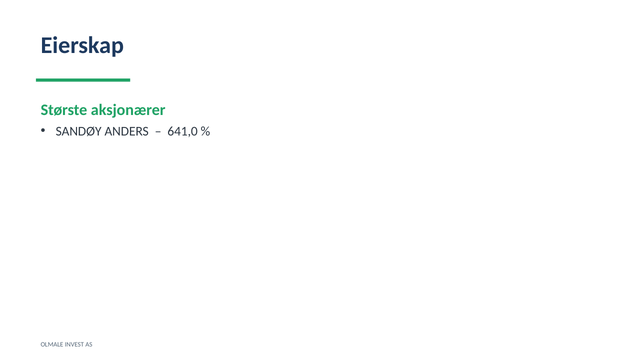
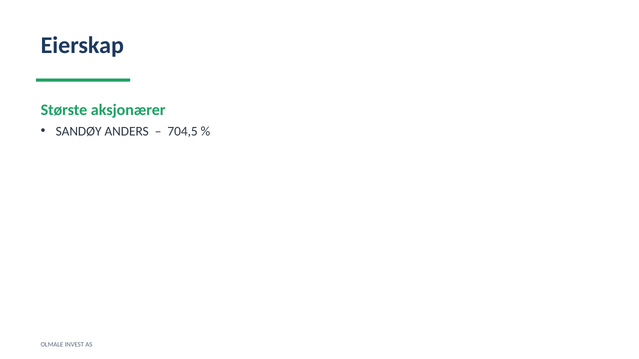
641,0: 641,0 -> 704,5
